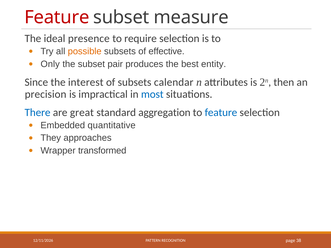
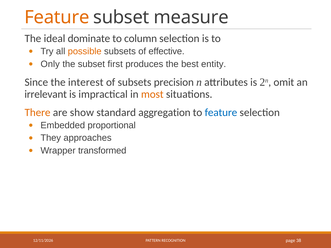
Feature at (57, 17) colour: red -> orange
presence: presence -> dominate
require: require -> column
pair: pair -> first
calendar: calendar -> precision
then: then -> omit
precision: precision -> irrelevant
most colour: blue -> orange
There colour: blue -> orange
great: great -> show
quantitative: quantitative -> proportional
